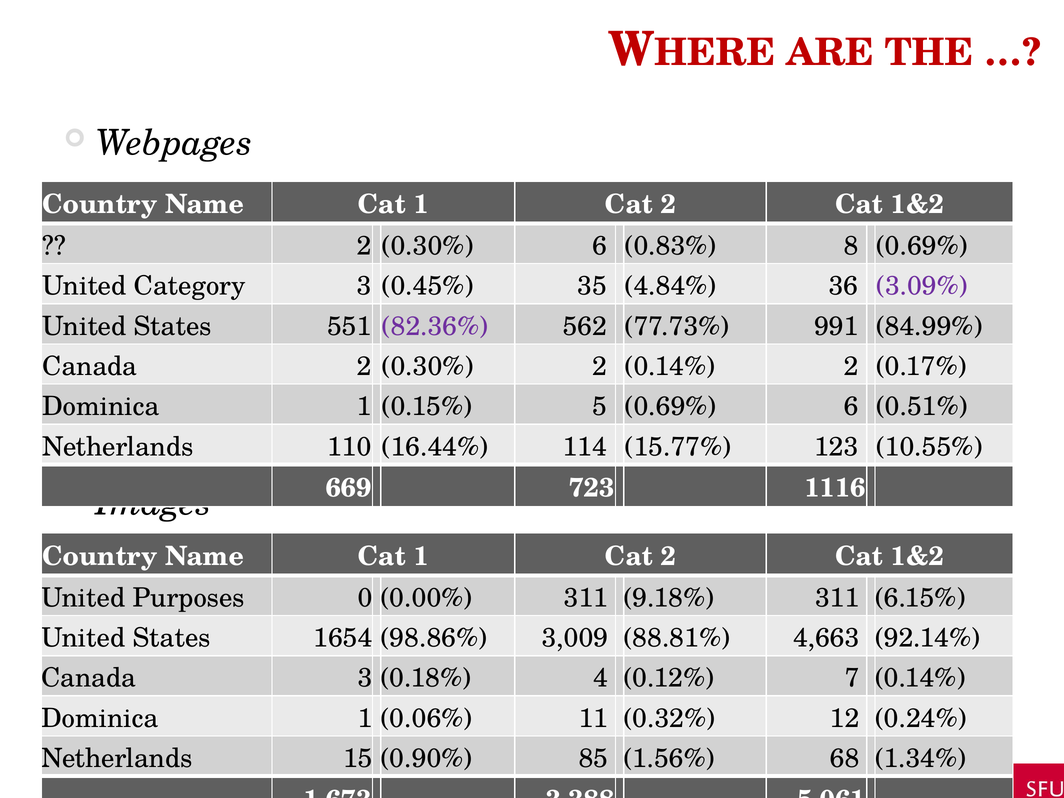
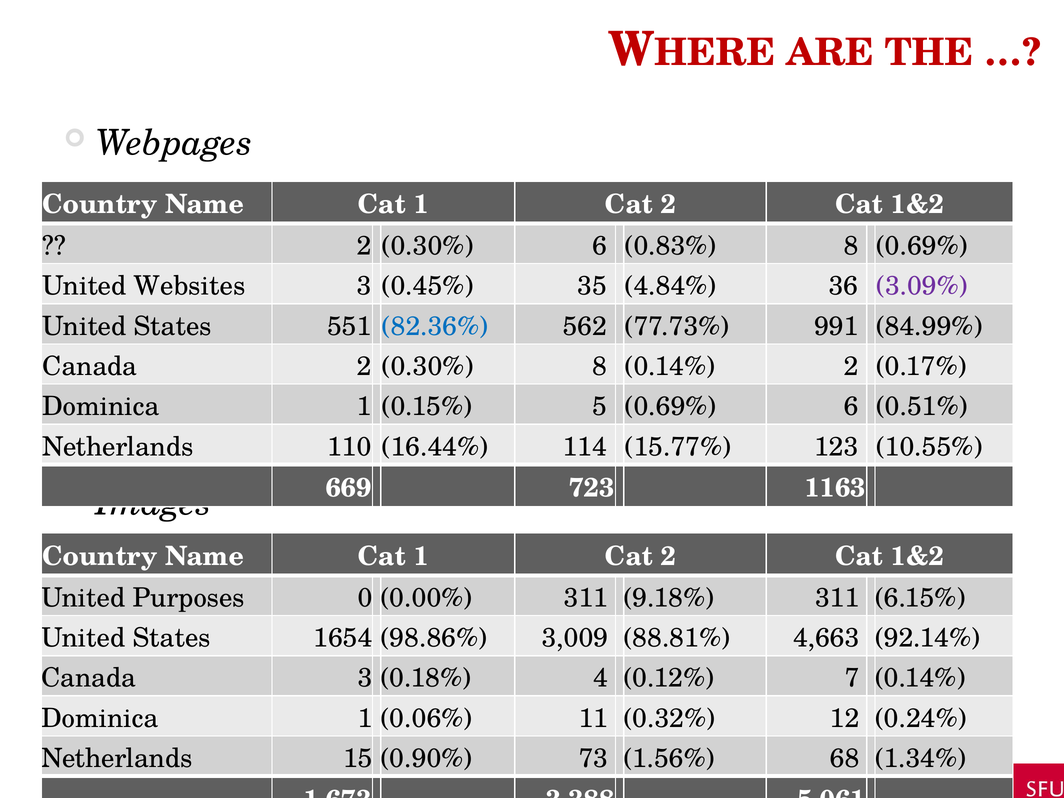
Category: Category -> Websites
82.36% colour: purple -> blue
0.30% 2: 2 -> 8
1116: 1116 -> 1163
85: 85 -> 73
